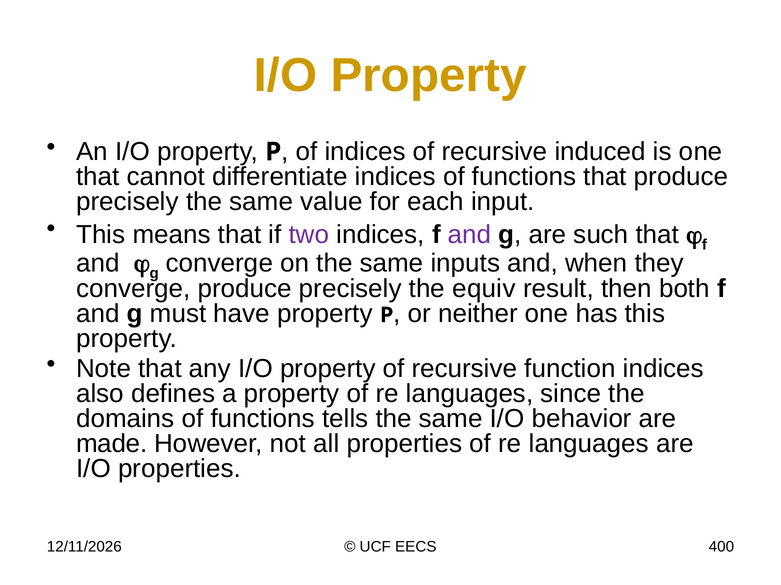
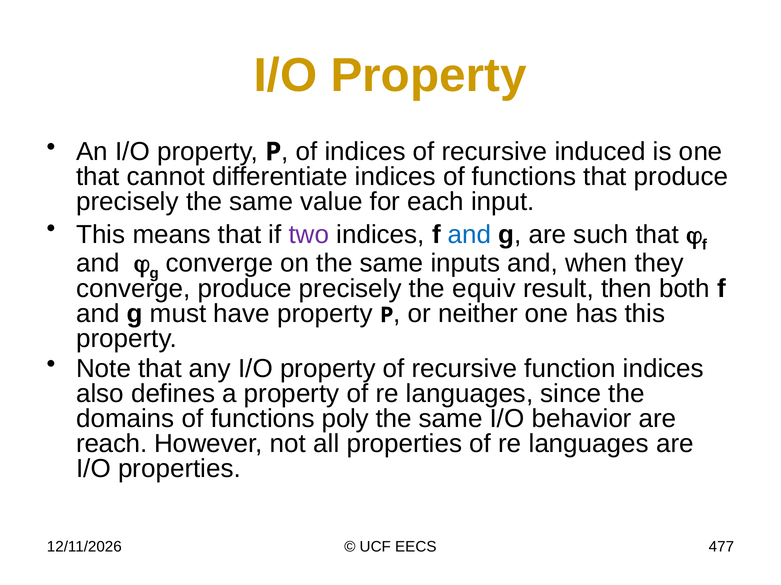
and at (470, 235) colour: purple -> blue
tells: tells -> poly
made: made -> reach
400: 400 -> 477
